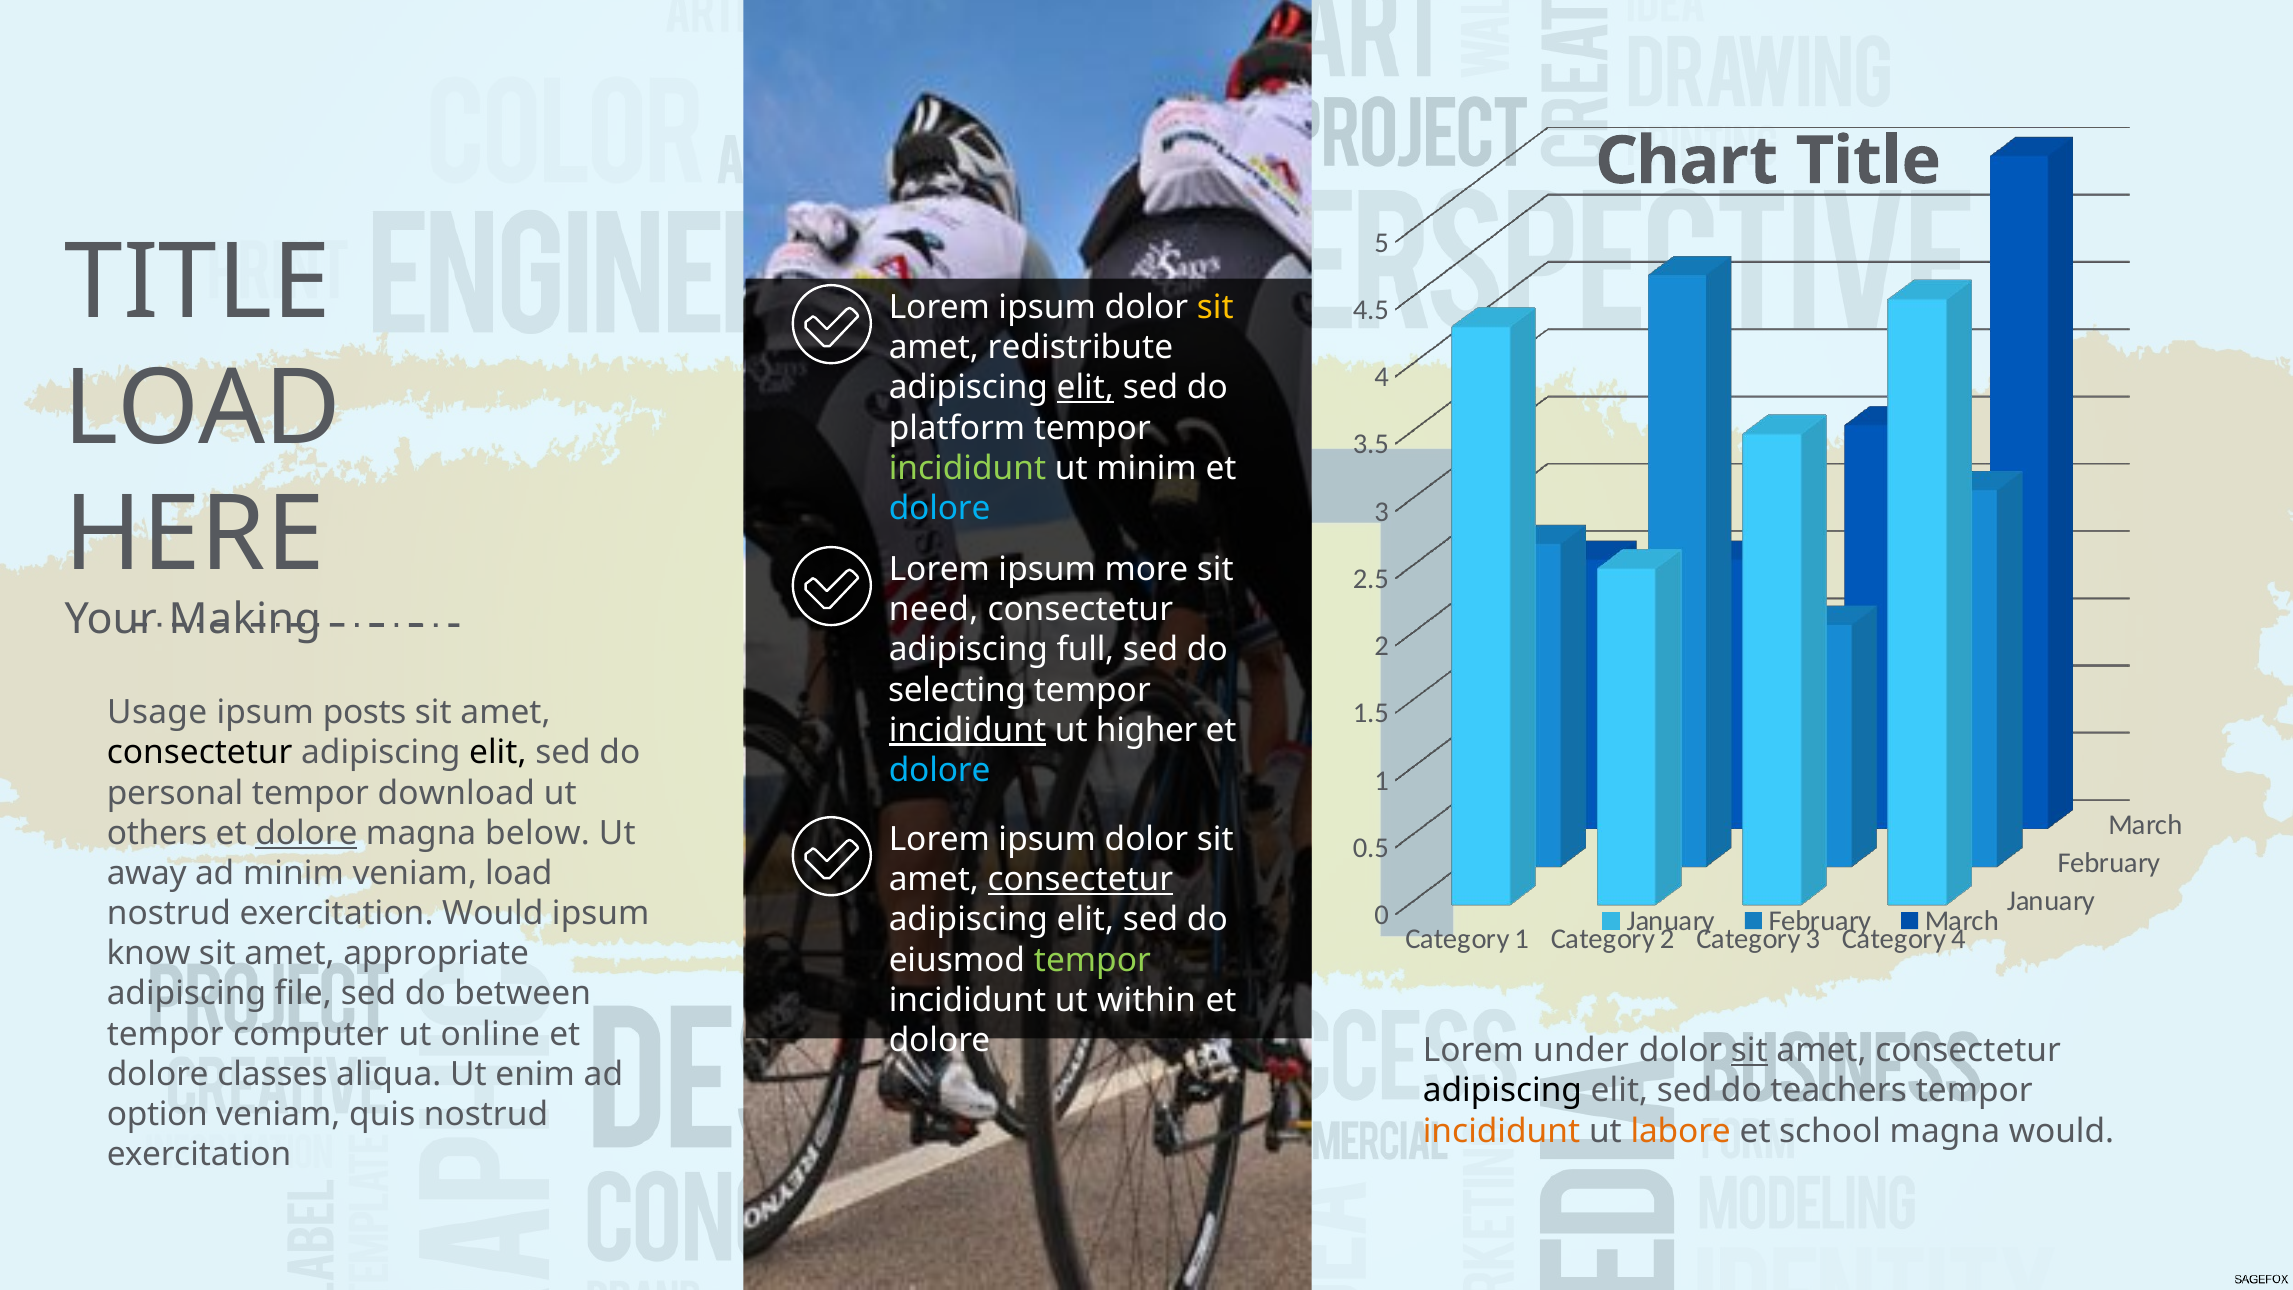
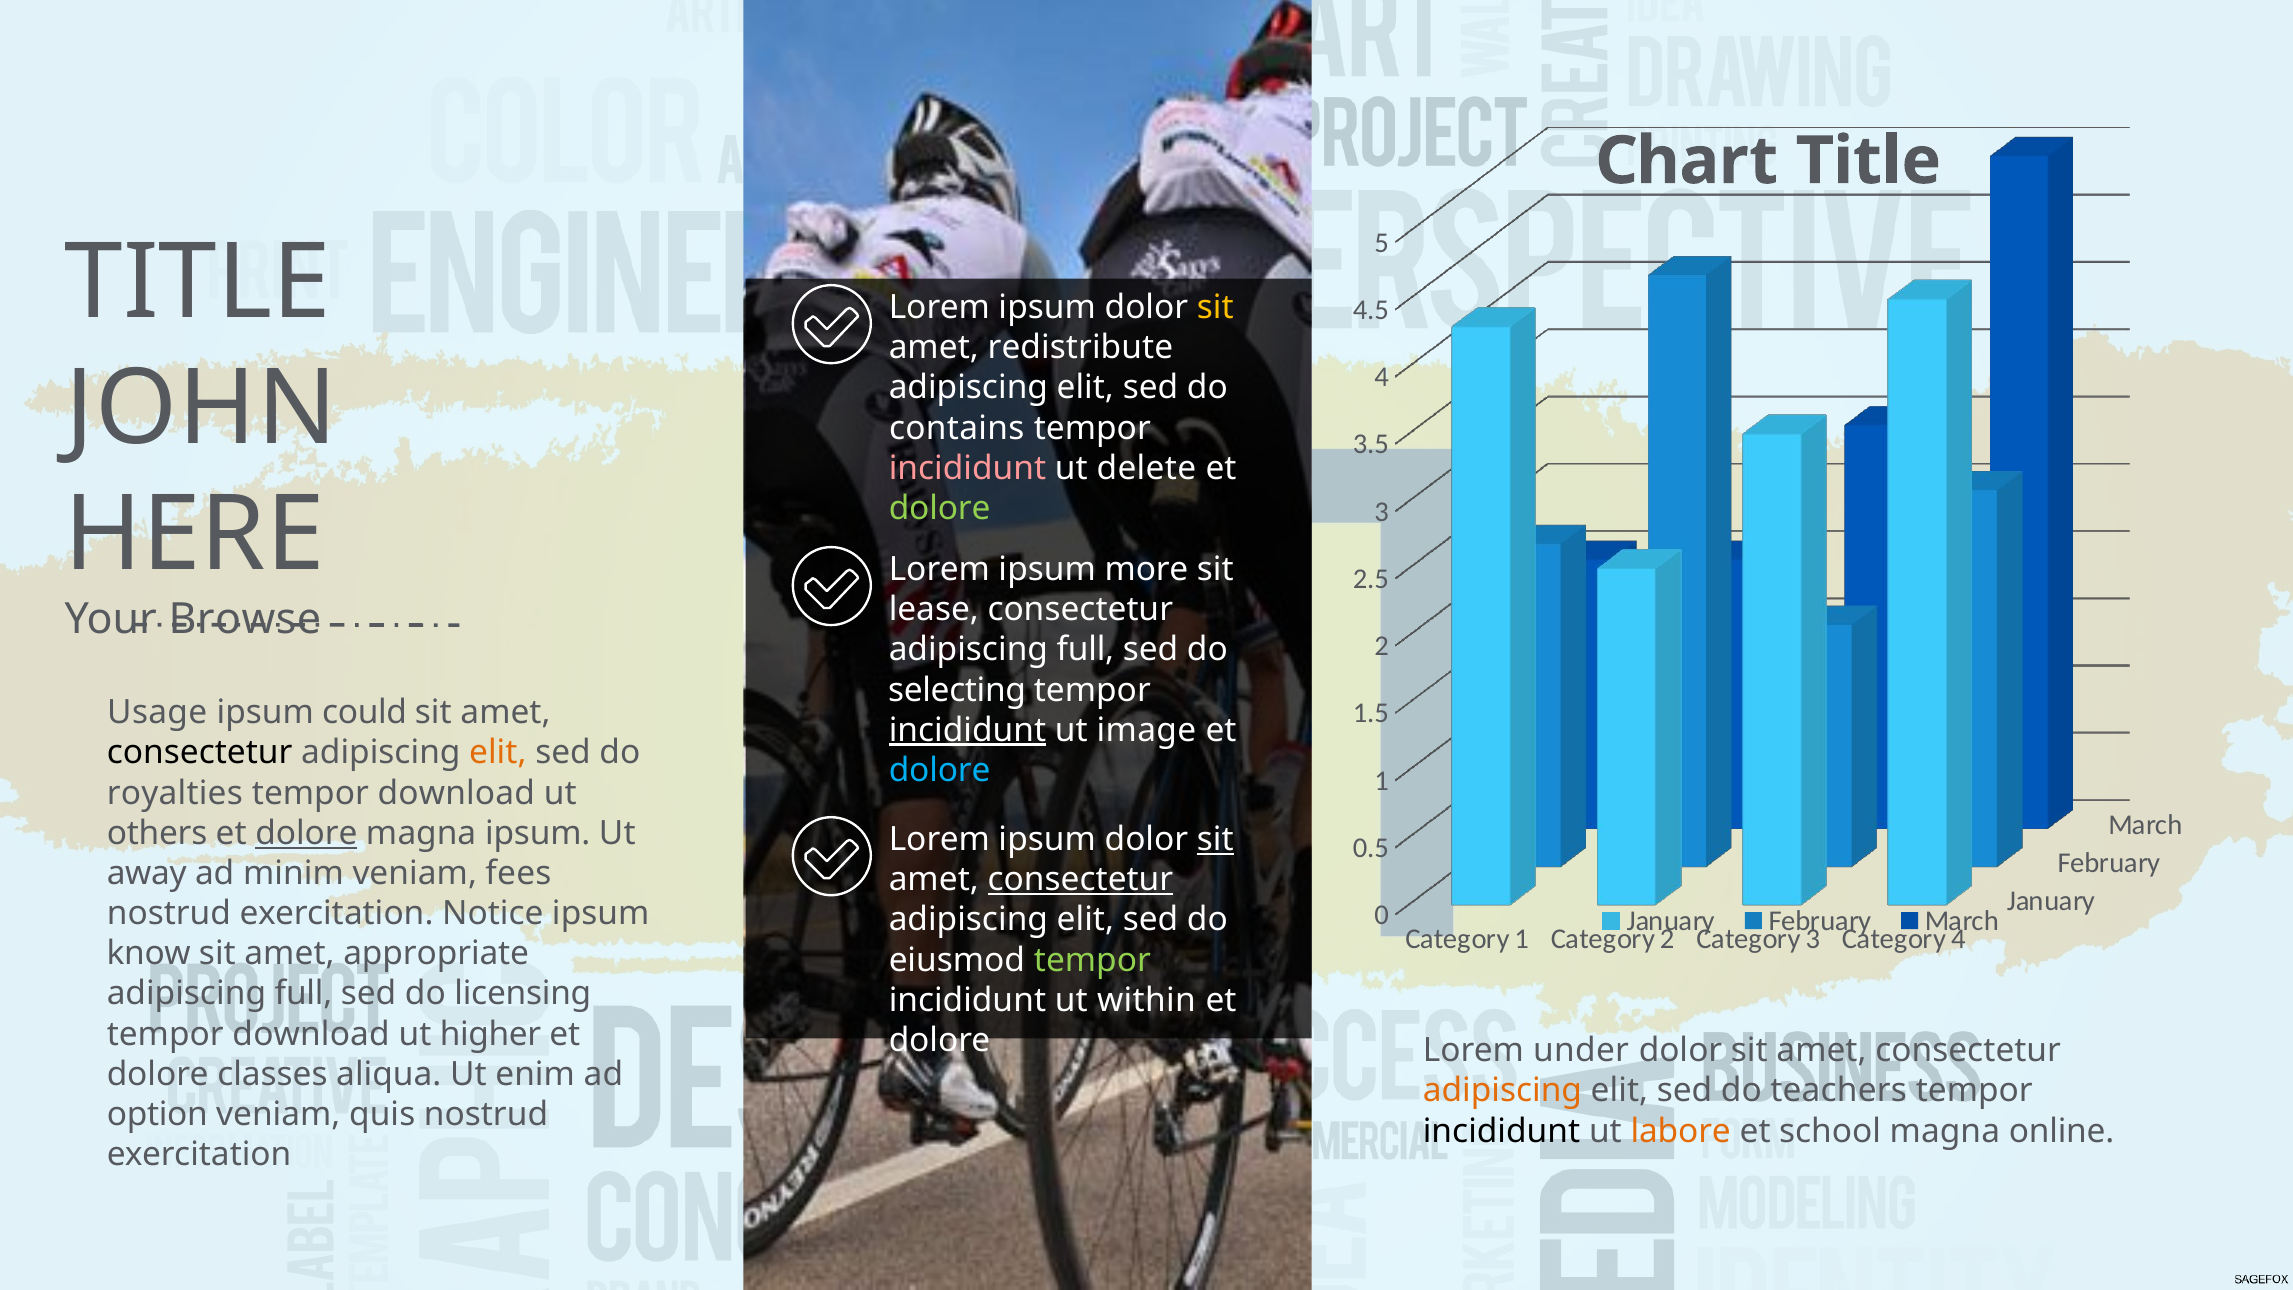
elit at (1085, 388) underline: present -> none
LOAD at (202, 409): LOAD -> JOHN
platform: platform -> contains
incididunt at (967, 468) colour: light green -> pink
ut minim: minim -> delete
dolore at (940, 508) colour: light blue -> light green
need: need -> lease
Making: Making -> Browse
posts: posts -> could
higher: higher -> image
elit at (498, 753) colour: black -> orange
personal: personal -> royalties
magna below: below -> ipsum
sit at (1215, 839) underline: none -> present
veniam load: load -> fees
exercitation Would: Would -> Notice
file at (303, 994): file -> full
between: between -> licensing
computer at (311, 1034): computer -> download
online: online -> higher
sit at (1749, 1051) underline: present -> none
adipiscing at (1502, 1091) colour: black -> orange
incididunt at (1502, 1131) colour: orange -> black
magna would: would -> online
